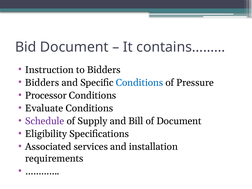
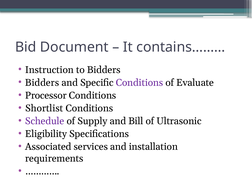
Conditions at (140, 83) colour: blue -> purple
Pressure: Pressure -> Evaluate
Evaluate: Evaluate -> Shortlist
of Document: Document -> Ultrasonic
